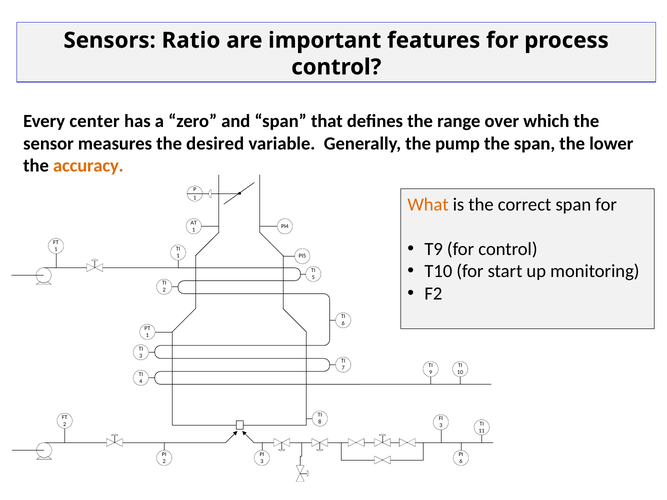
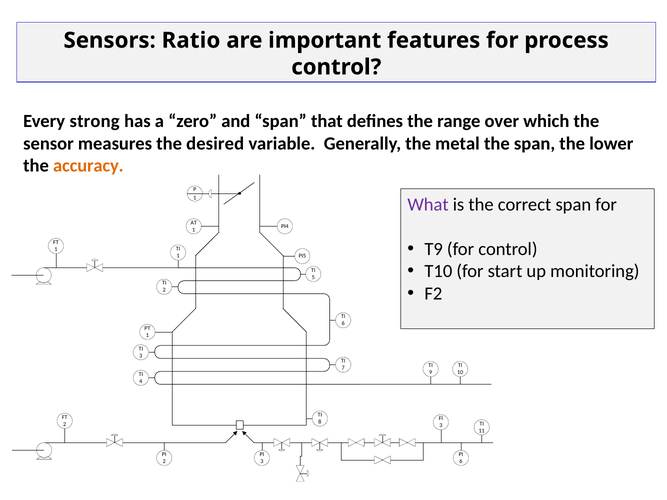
center: center -> strong
pump: pump -> metal
What colour: orange -> purple
